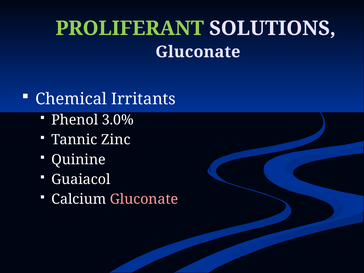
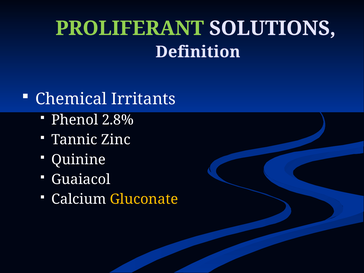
Gluconate at (198, 52): Gluconate -> Definition
3.0%: 3.0% -> 2.8%
Gluconate at (144, 199) colour: pink -> yellow
